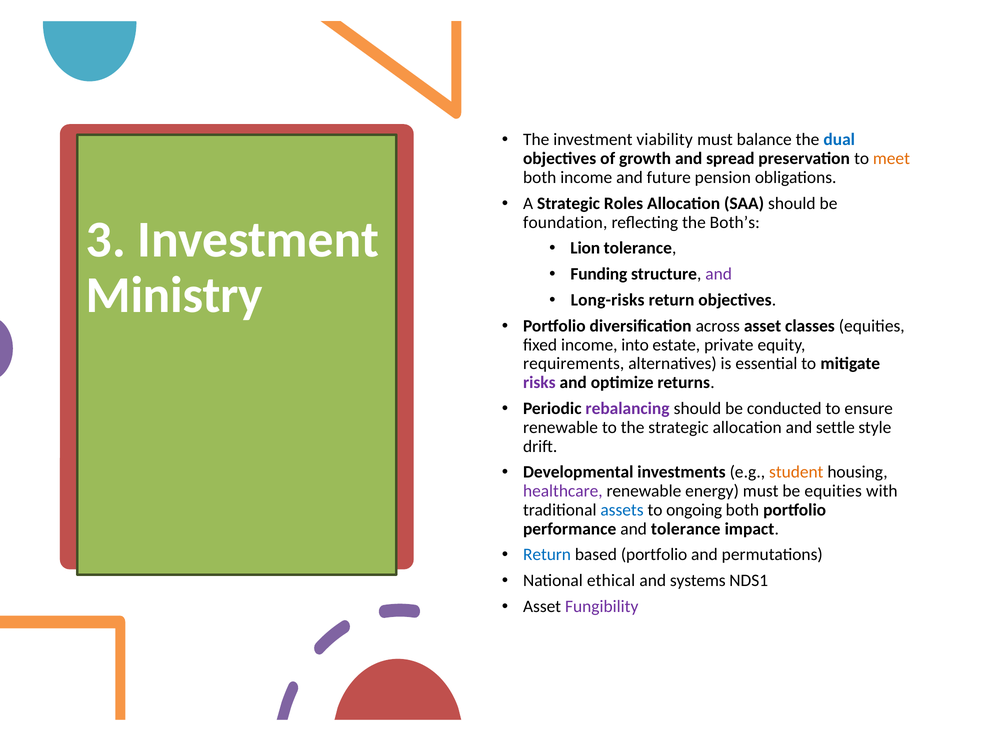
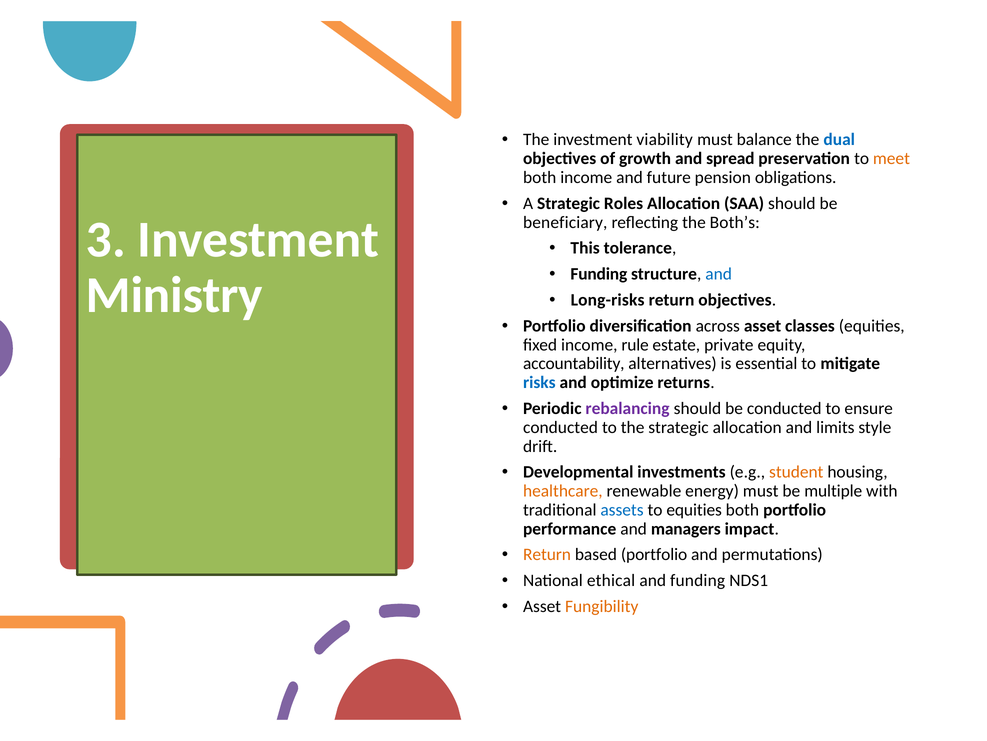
foundation: foundation -> beneficiary
Lion: Lion -> This
and at (719, 274) colour: purple -> blue
into: into -> rule
requirements: requirements -> accountability
risks colour: purple -> blue
renewable at (561, 427): renewable -> conducted
settle: settle -> limits
healthcare colour: purple -> orange
be equities: equities -> multiple
to ongoing: ongoing -> equities
and tolerance: tolerance -> managers
Return at (547, 554) colour: blue -> orange
and systems: systems -> funding
Fungibility colour: purple -> orange
